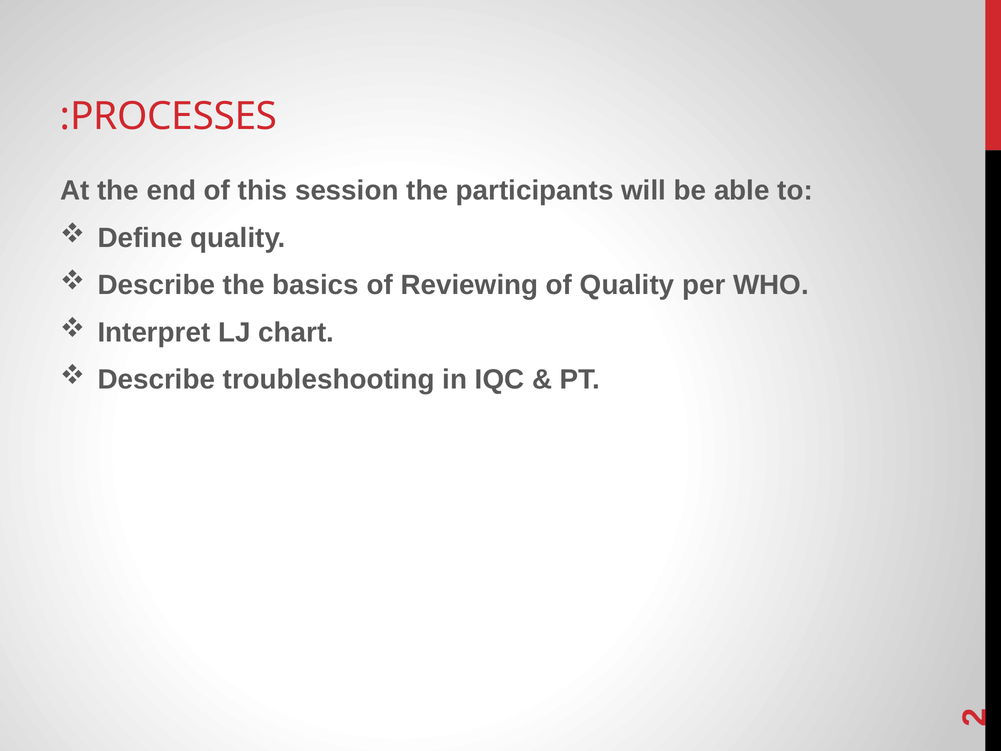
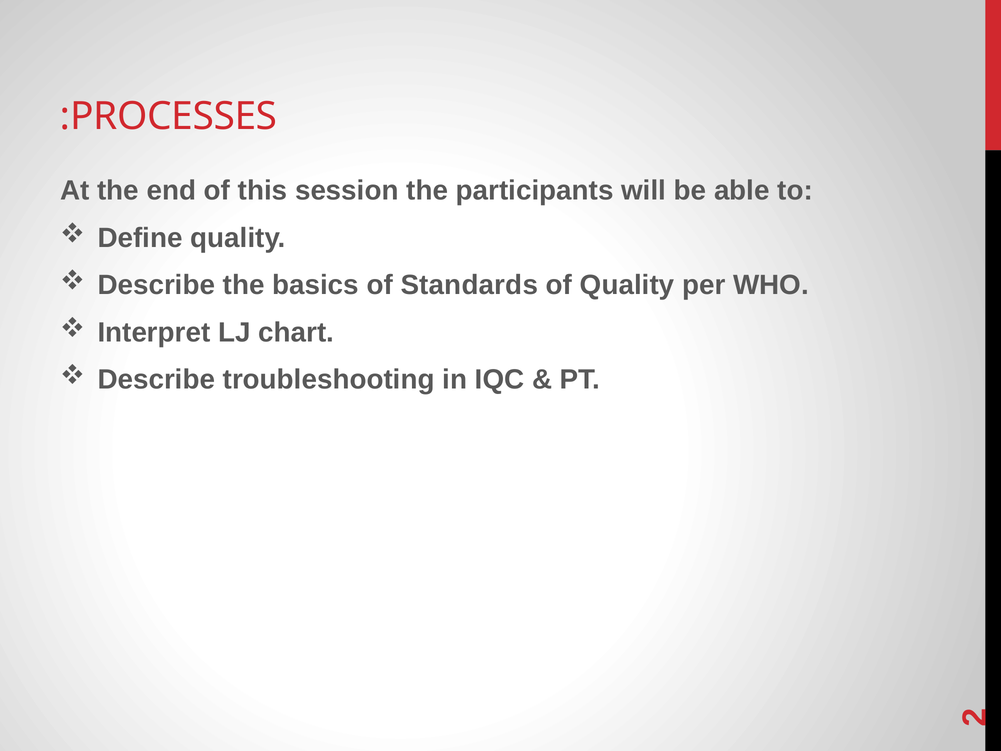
Reviewing: Reviewing -> Standards
